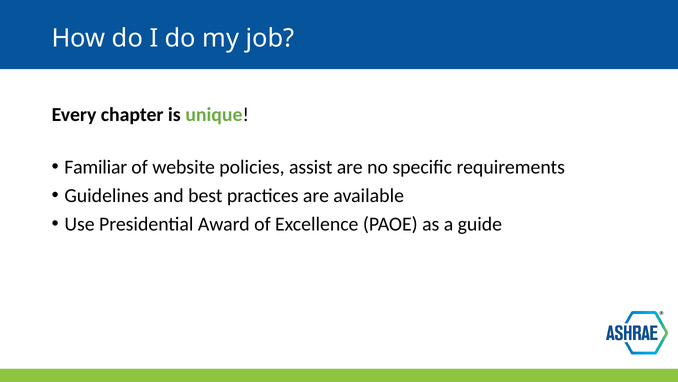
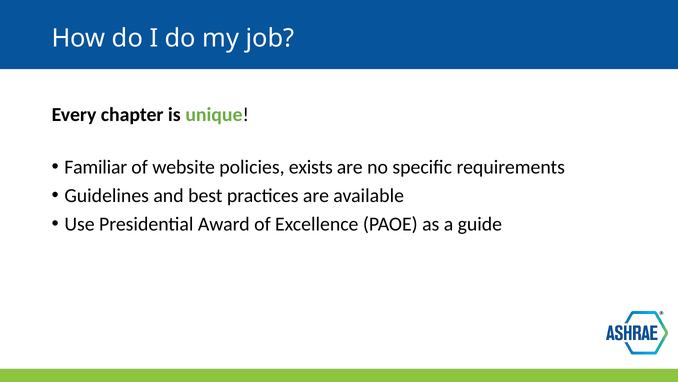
assist: assist -> exists
